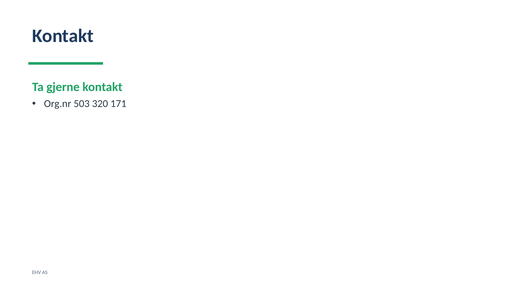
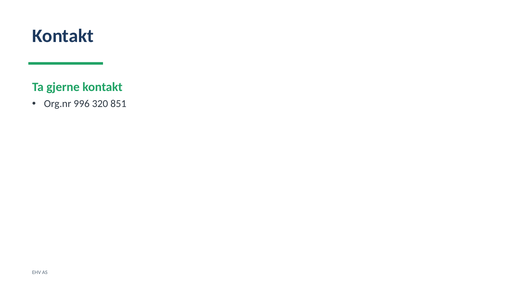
503: 503 -> 996
171: 171 -> 851
